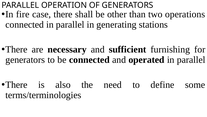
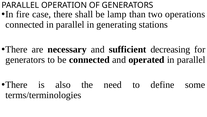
other: other -> lamp
furnishing: furnishing -> decreasing
